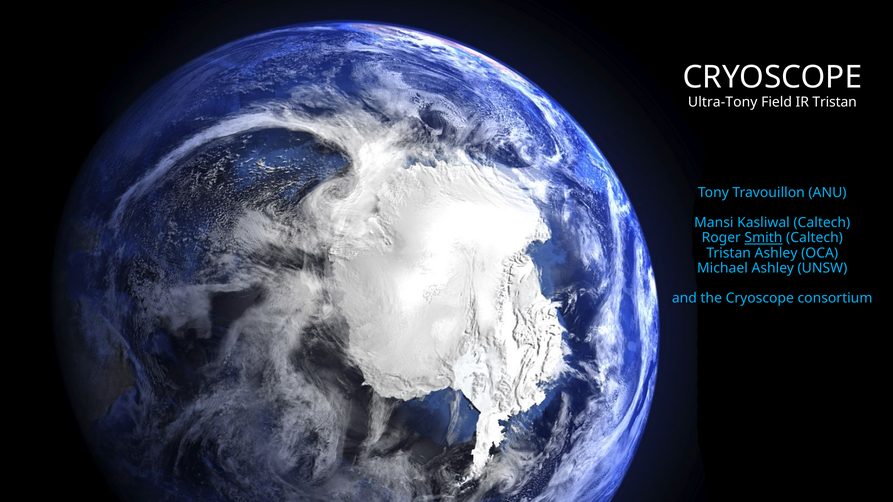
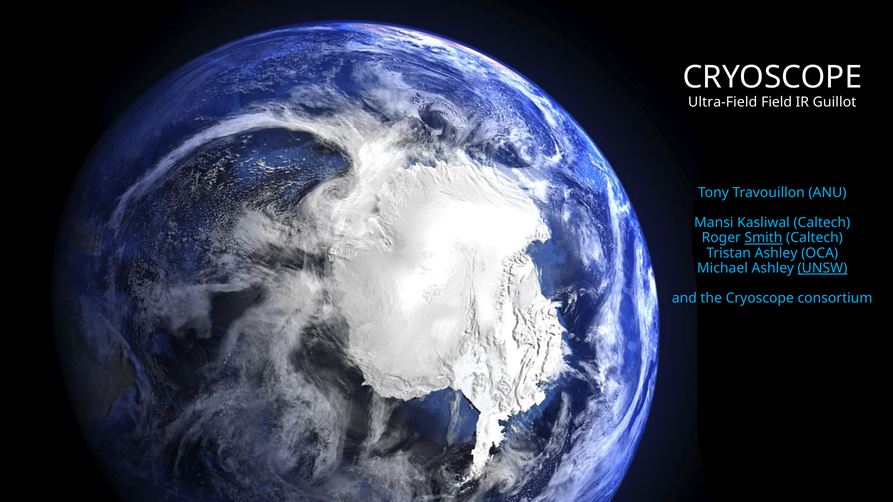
Ultra-Tony: Ultra-Tony -> Ultra-Field
IR Tristan: Tristan -> Guillot
UNSW underline: none -> present
